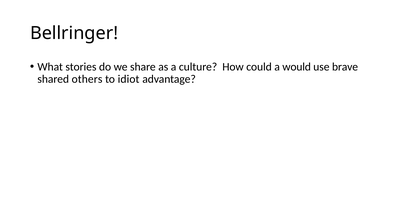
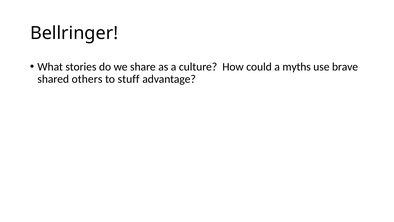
would: would -> myths
idiot: idiot -> stuff
